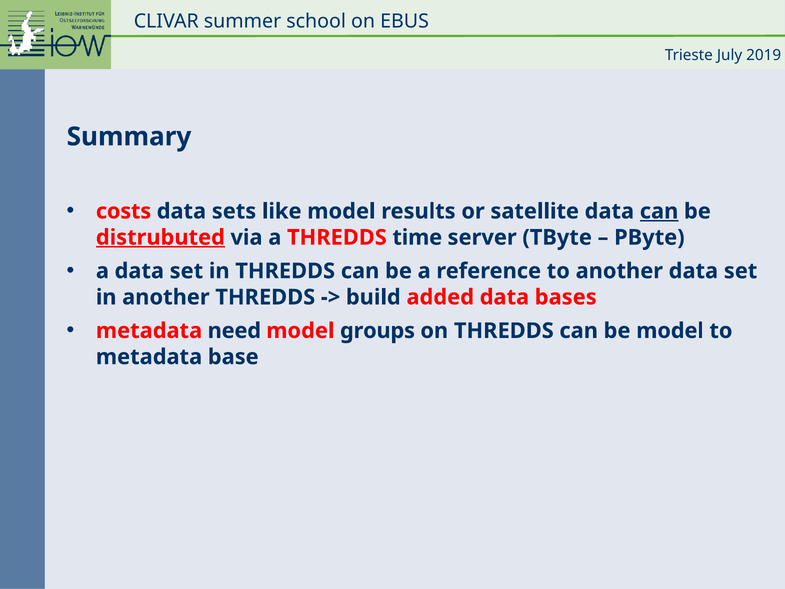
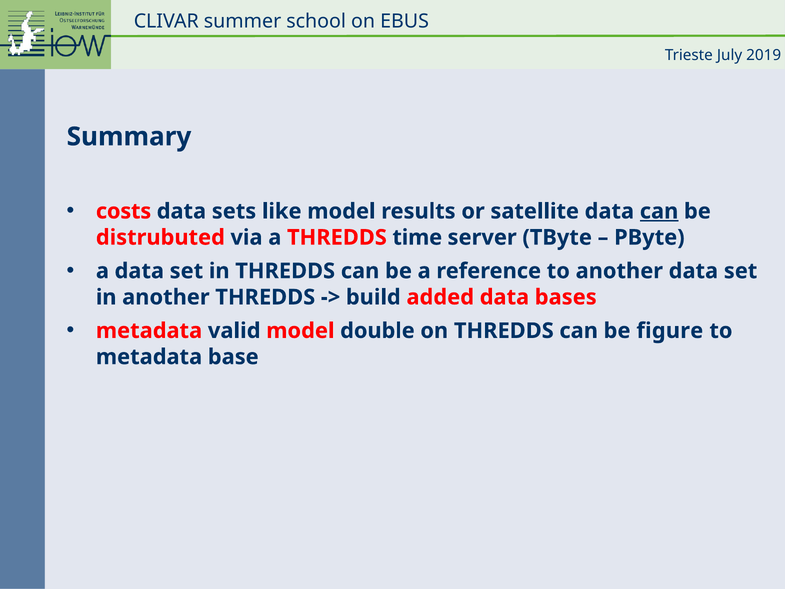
distrubuted underline: present -> none
need: need -> valid
groups: groups -> double
be model: model -> figure
